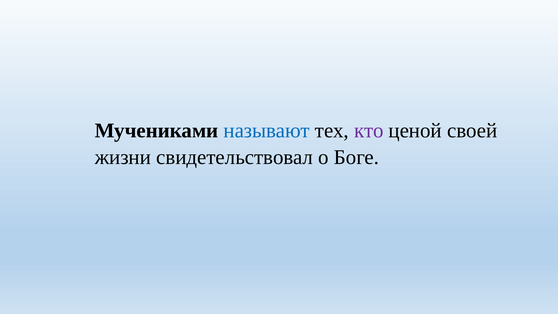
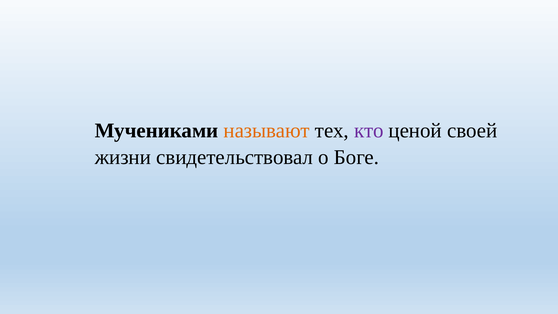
называют colour: blue -> orange
